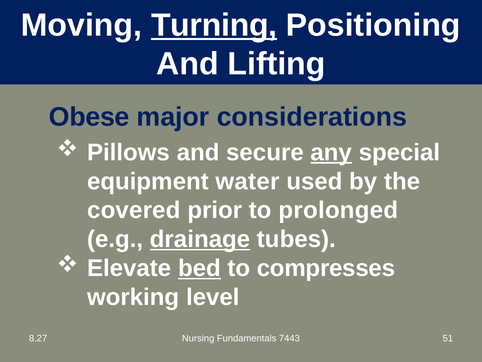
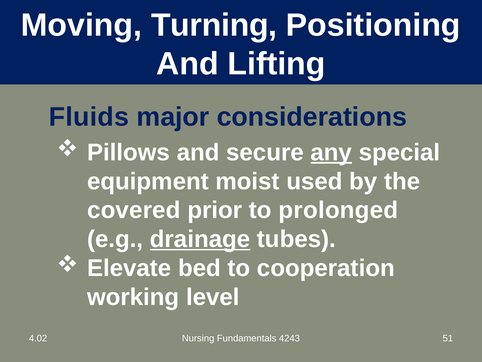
Turning underline: present -> none
Obese: Obese -> Fluids
water: water -> moist
bed underline: present -> none
compresses: compresses -> cooperation
8.27: 8.27 -> 4.02
7443: 7443 -> 4243
